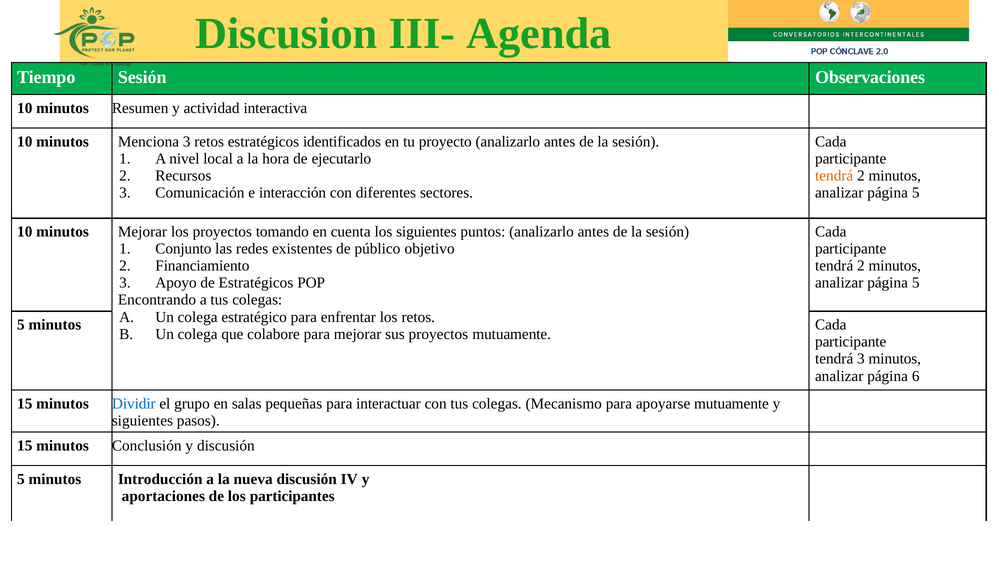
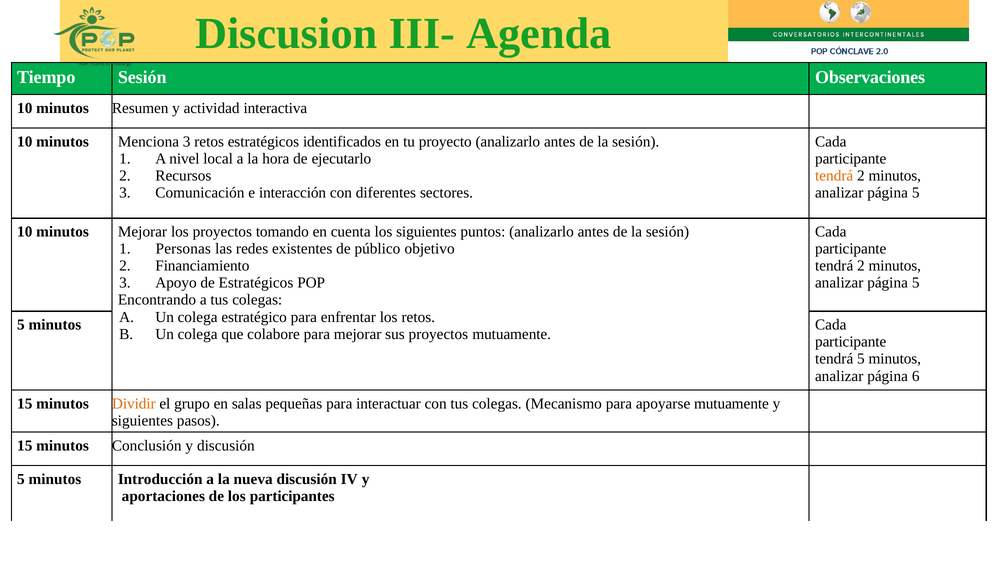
Conjunto: Conjunto -> Personas
tendrá 3: 3 -> 5
Dividir colour: blue -> orange
